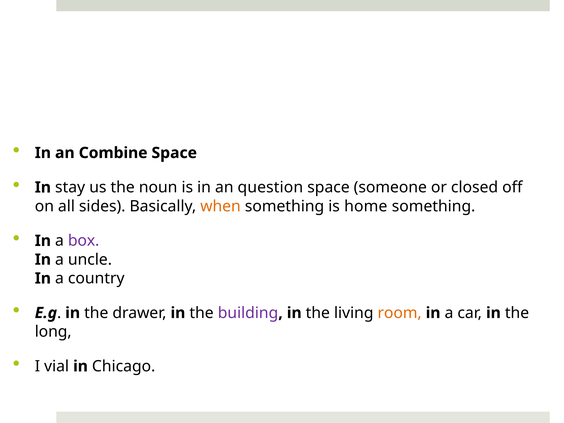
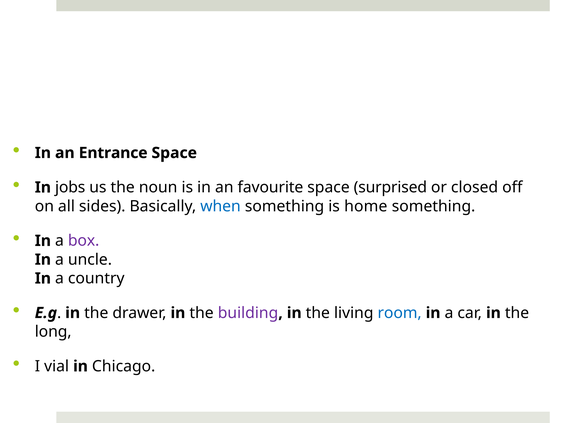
Combine: Combine -> Entrance
stay: stay -> jobs
question: question -> favourite
someone: someone -> surprised
when colour: orange -> blue
room colour: orange -> blue
